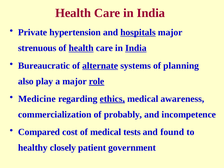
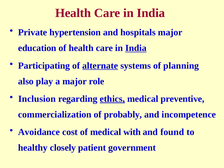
hospitals underline: present -> none
strenuous: strenuous -> education
health at (81, 48) underline: present -> none
Bureaucratic: Bureaucratic -> Participating
role underline: present -> none
Medicine: Medicine -> Inclusion
awareness: awareness -> preventive
Compared: Compared -> Avoidance
tests: tests -> with
